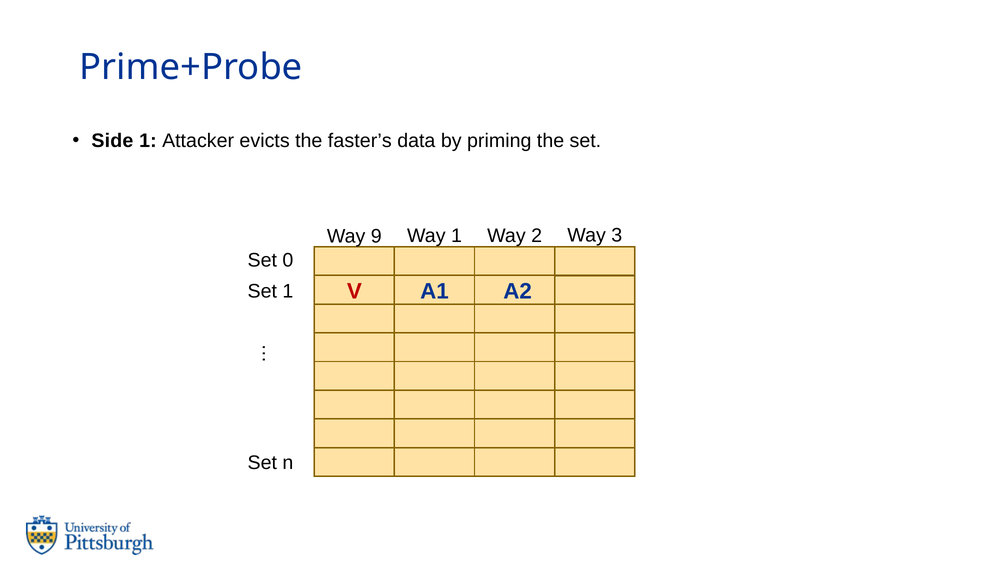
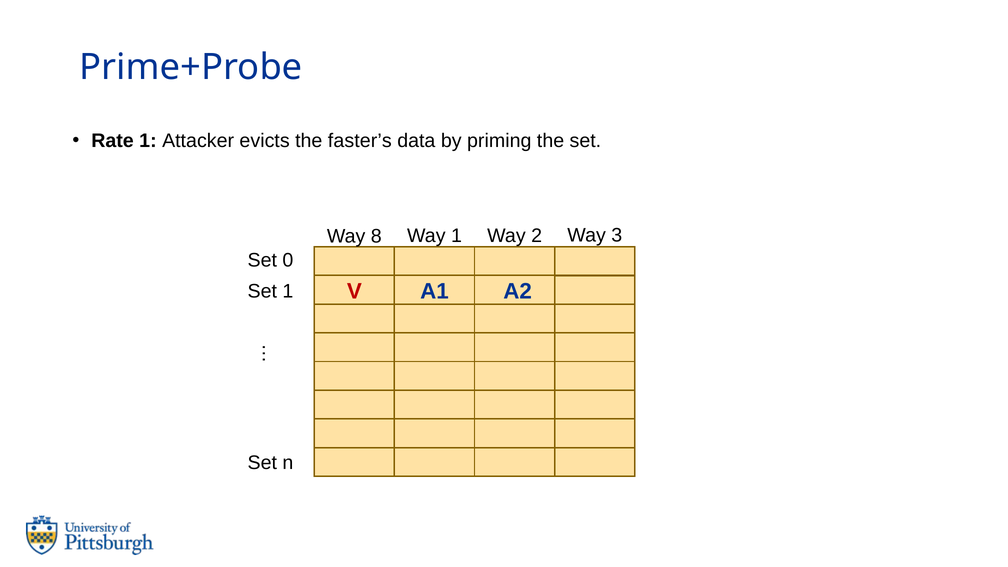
Side: Side -> Rate
9: 9 -> 8
